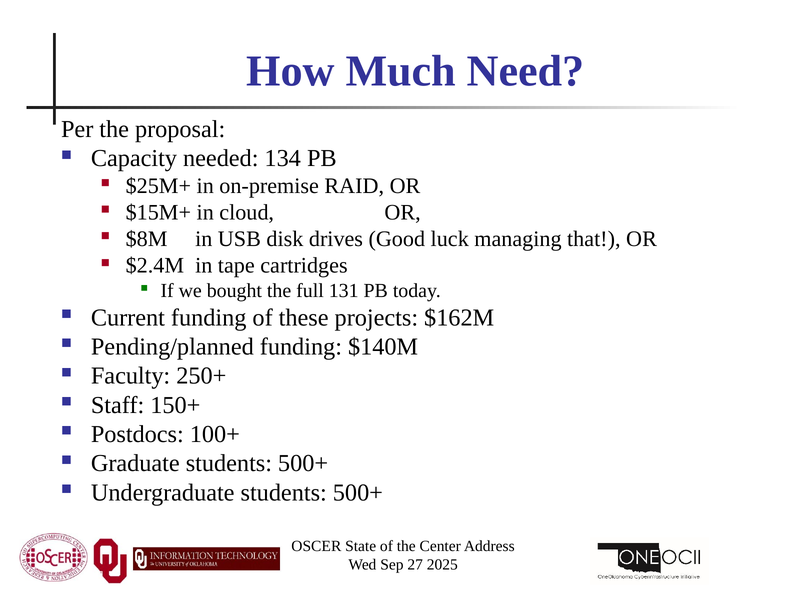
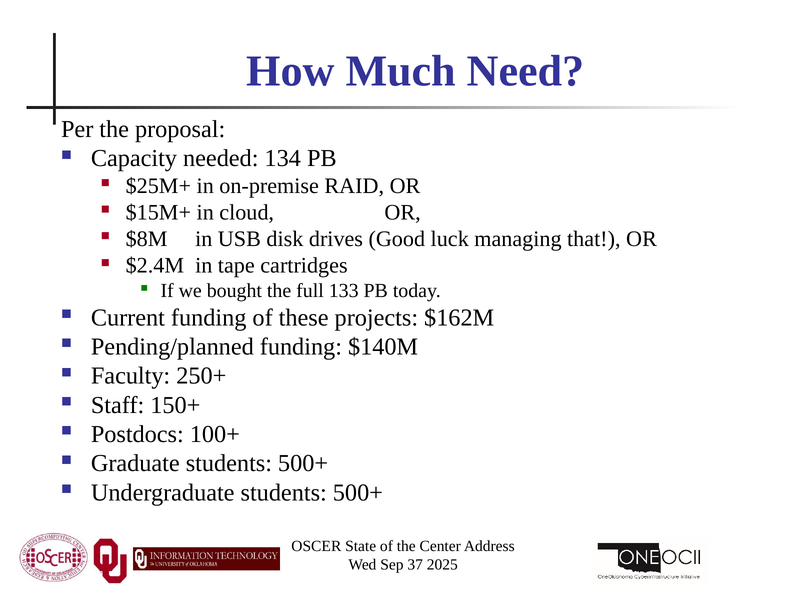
131: 131 -> 133
27: 27 -> 37
